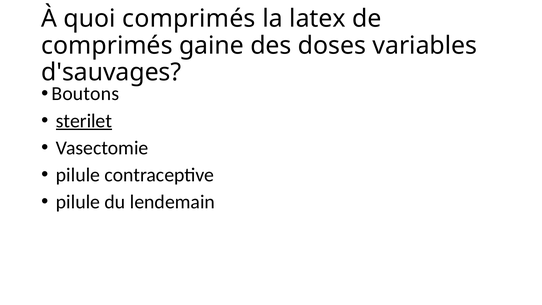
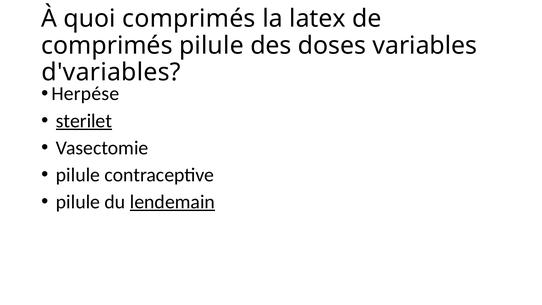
comprimés gaine: gaine -> pilule
d'sauvages: d'sauvages -> d'variables
Boutons: Boutons -> Herpése
lendemain underline: none -> present
